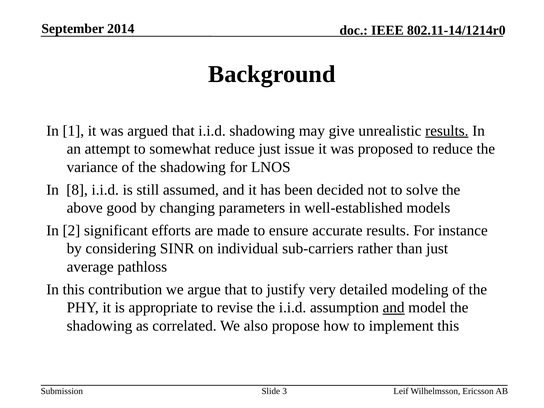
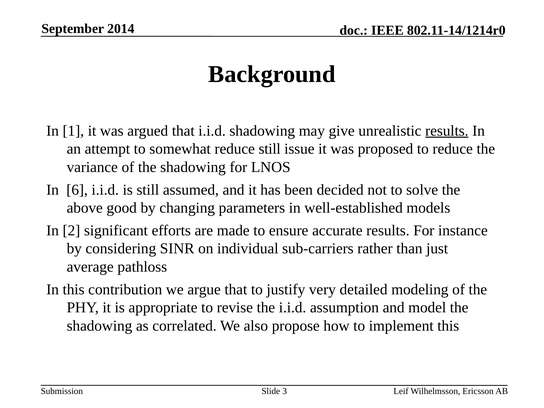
reduce just: just -> still
8: 8 -> 6
and at (394, 308) underline: present -> none
